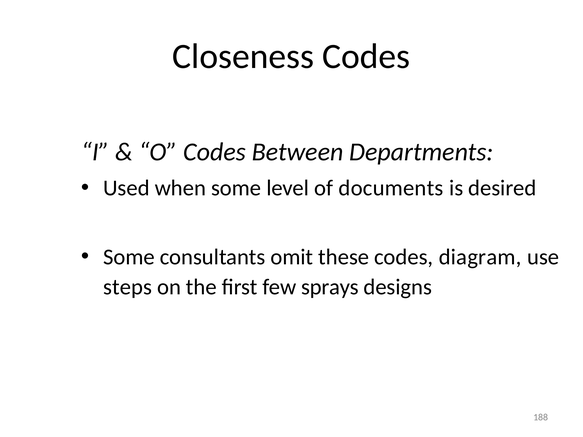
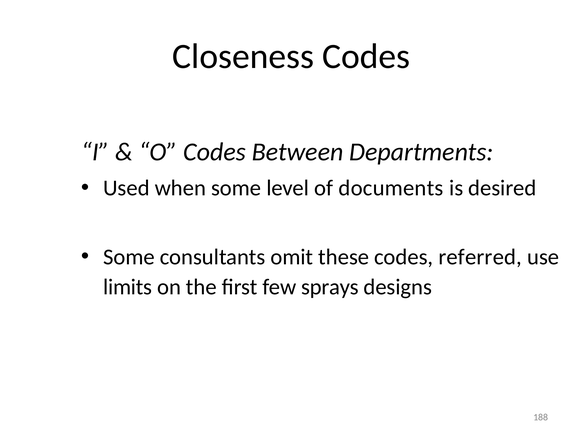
diagram: diagram -> referred
steps: steps -> limits
